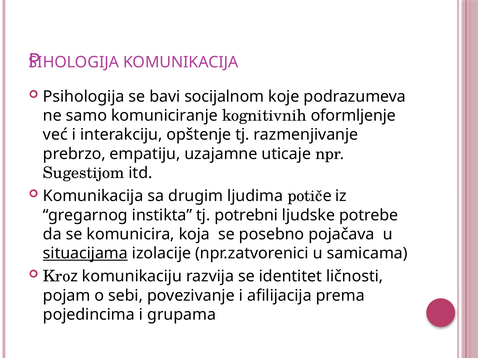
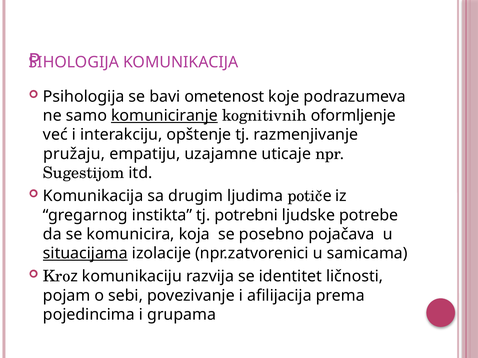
socijalnom: socijalnom -> ometenost
komuniciranje underline: none -> present
prebrzo: prebrzo -> pružaju
